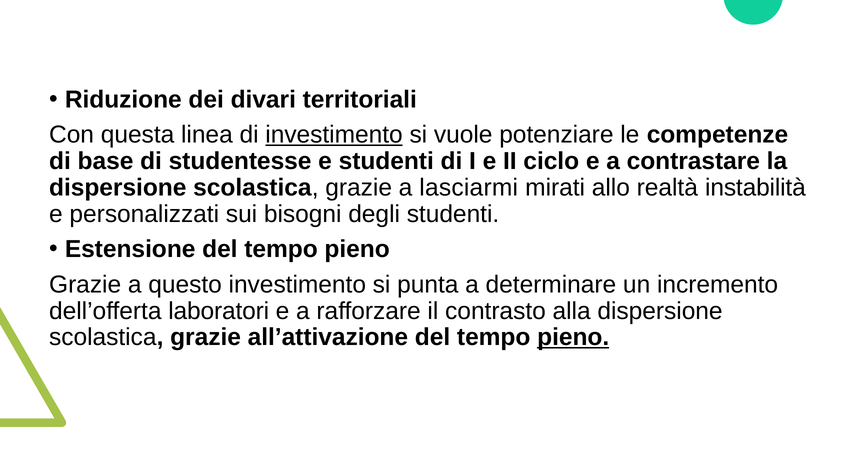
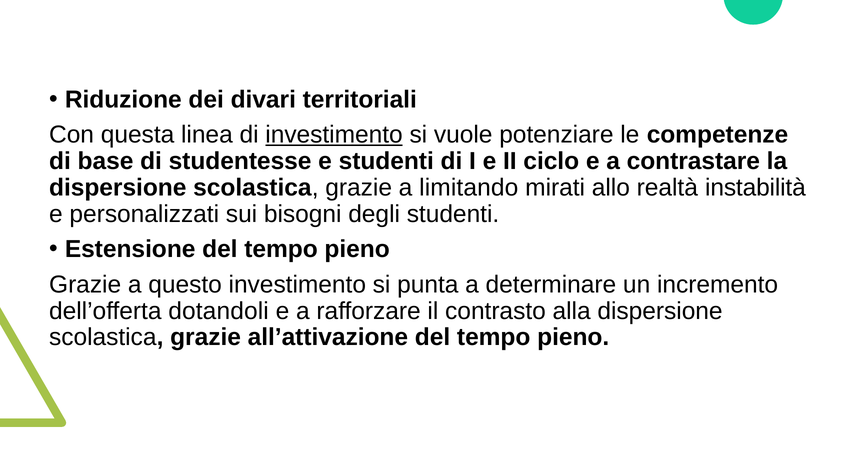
lasciarmi: lasciarmi -> limitando
laboratori: laboratori -> dotandoli
pieno at (573, 337) underline: present -> none
